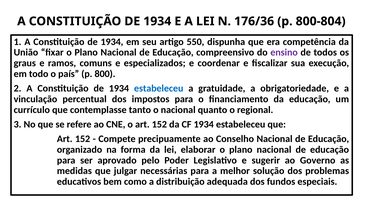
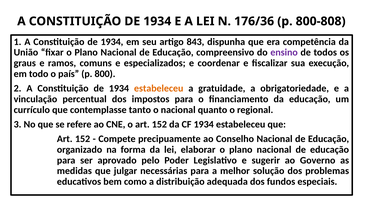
800-804: 800-804 -> 800-808
550: 550 -> 843
estabeleceu at (159, 88) colour: blue -> orange
